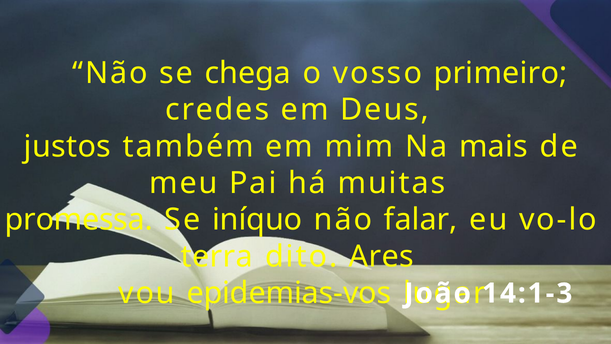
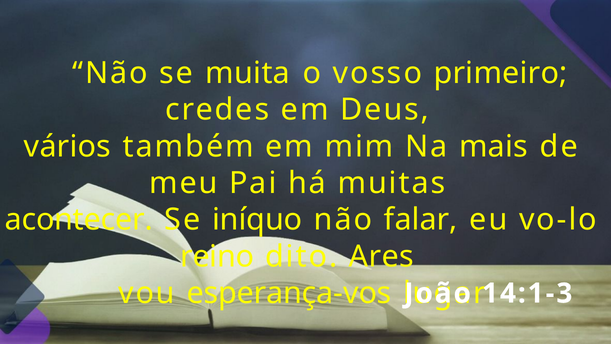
chega: chega -> muita
justos: justos -> vários
promessa: promessa -> acontecer
terra: terra -> reino
epidemias-vos: epidemias-vos -> esperança-vos
